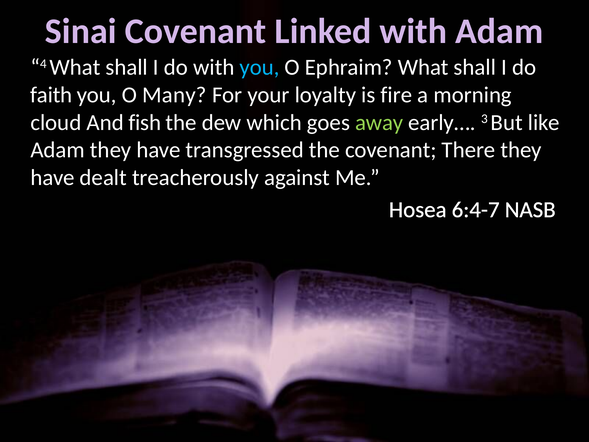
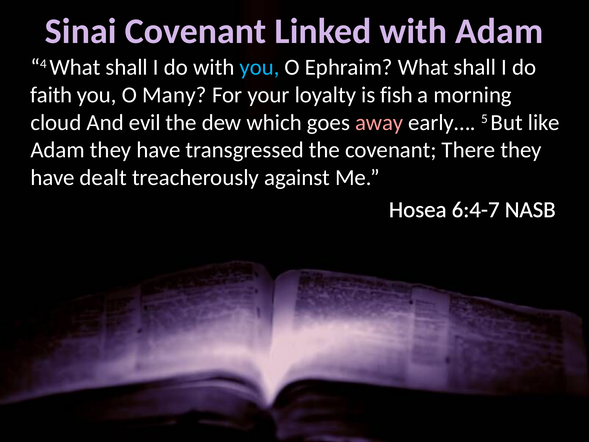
fire: fire -> fish
fish: fish -> evil
away colour: light green -> pink
3: 3 -> 5
